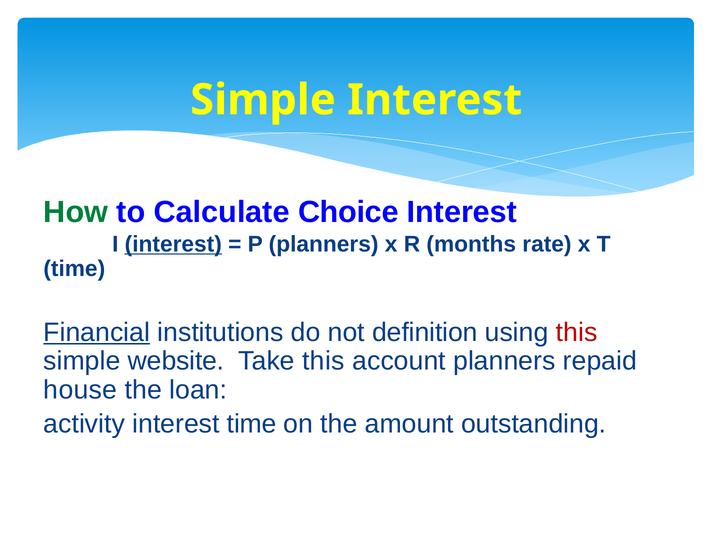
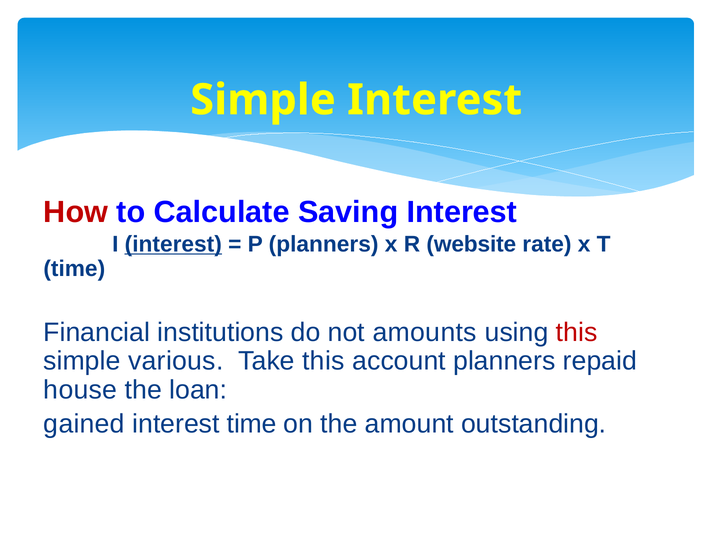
How colour: green -> red
Choice: Choice -> Saving
months: months -> website
Financial underline: present -> none
definition: definition -> amounts
website: website -> various
activity: activity -> gained
